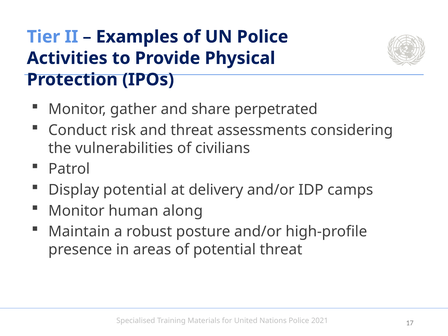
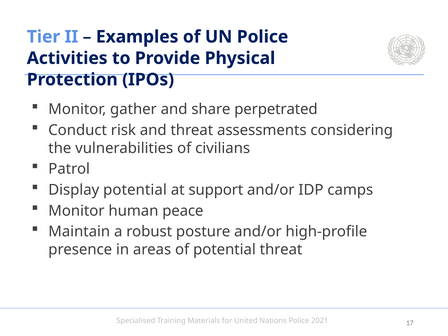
delivery: delivery -> support
along: along -> peace
